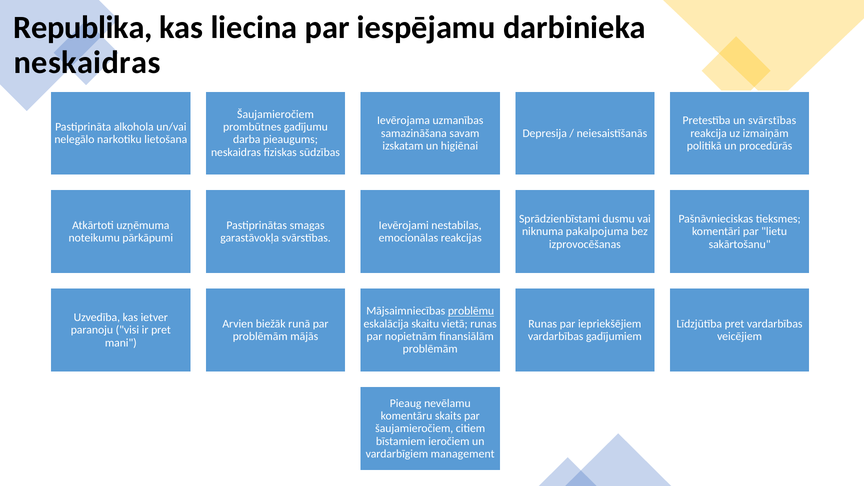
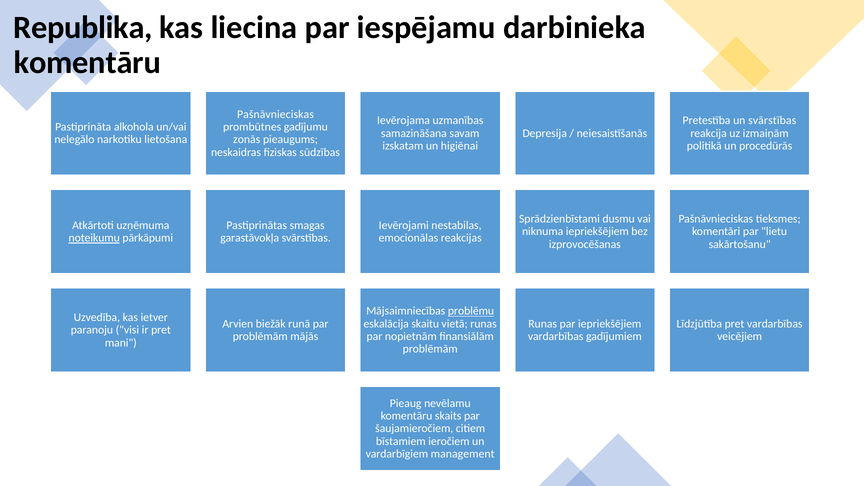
neskaidras at (87, 63): neskaidras -> komentāru
Šaujamieročiem at (275, 114): Šaujamieročiem -> Pašnāvnieciskas
darba: darba -> zonās
niknuma pakalpojuma: pakalpojuma -> iepriekšējiem
noteikumu underline: none -> present
